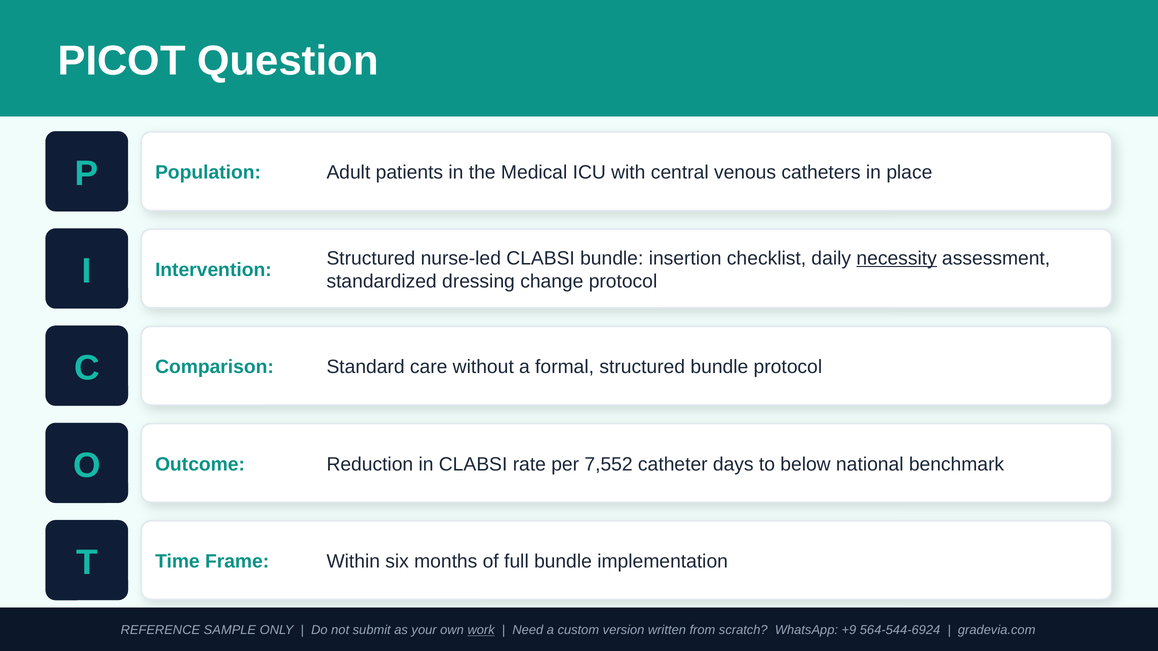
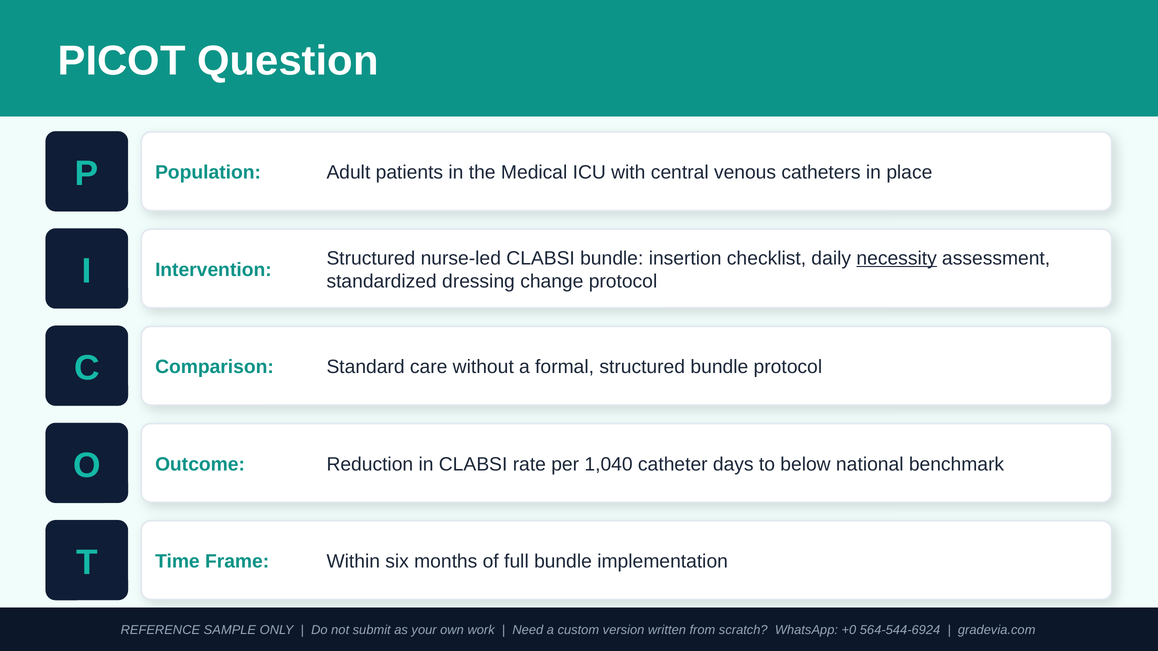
7,552: 7,552 -> 1,040
work underline: present -> none
+9: +9 -> +0
